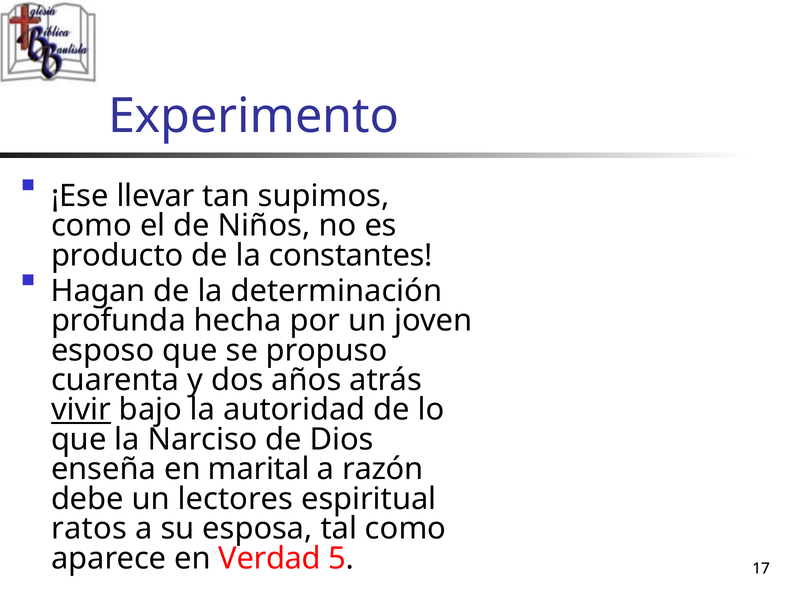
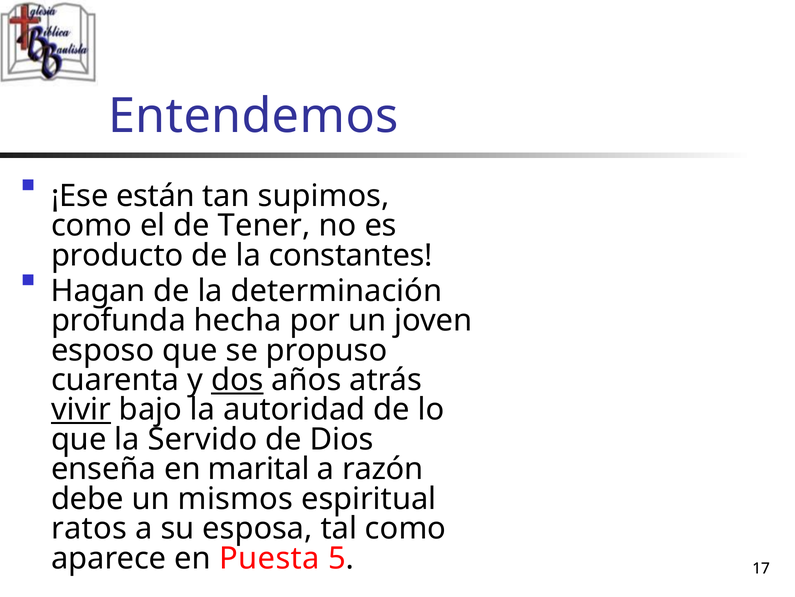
Experimento: Experimento -> Entendemos
llevar: llevar -> están
Niños: Niños -> Tener
dos underline: none -> present
Narciso: Narciso -> Servido
lectores: lectores -> mismos
Verdad: Verdad -> Puesta
